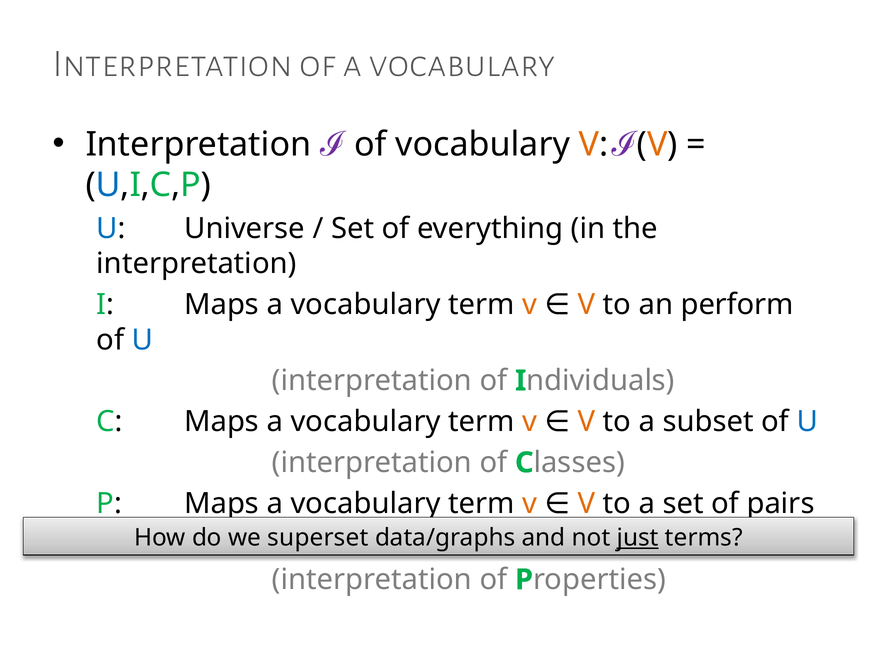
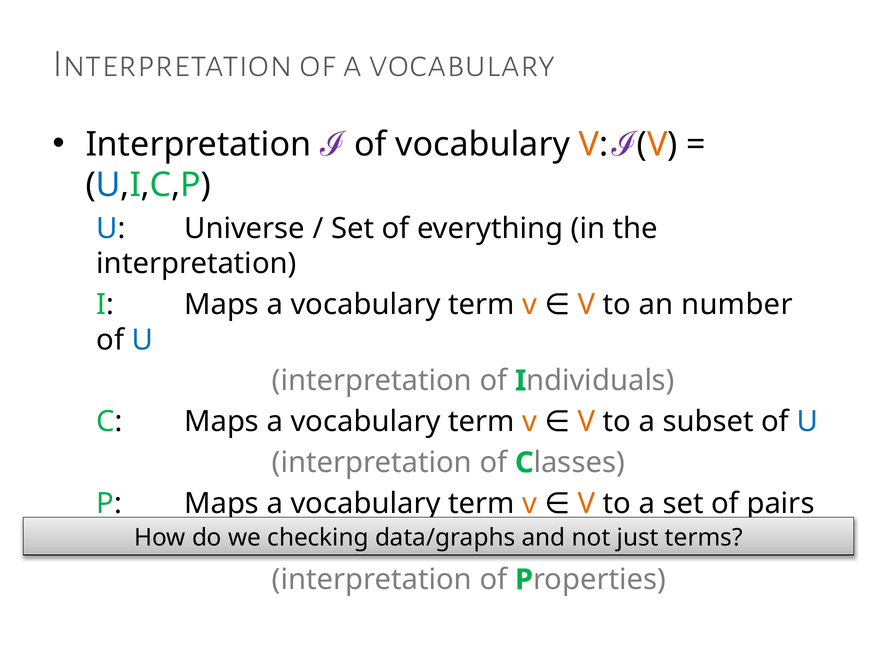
perform: perform -> number
superset: superset -> checking
just underline: present -> none
